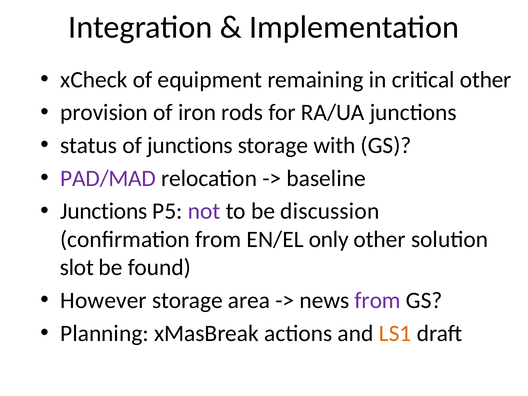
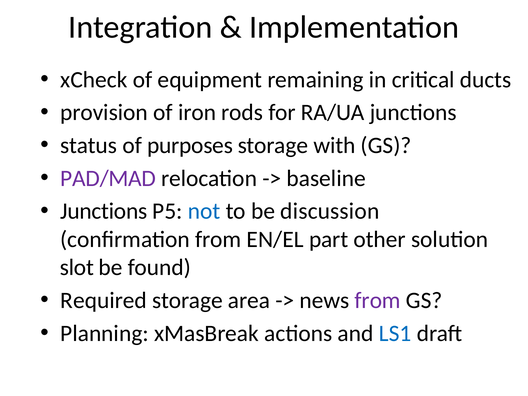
critical other: other -> ducts
of junctions: junctions -> purposes
not colour: purple -> blue
only: only -> part
However: However -> Required
LS1 colour: orange -> blue
